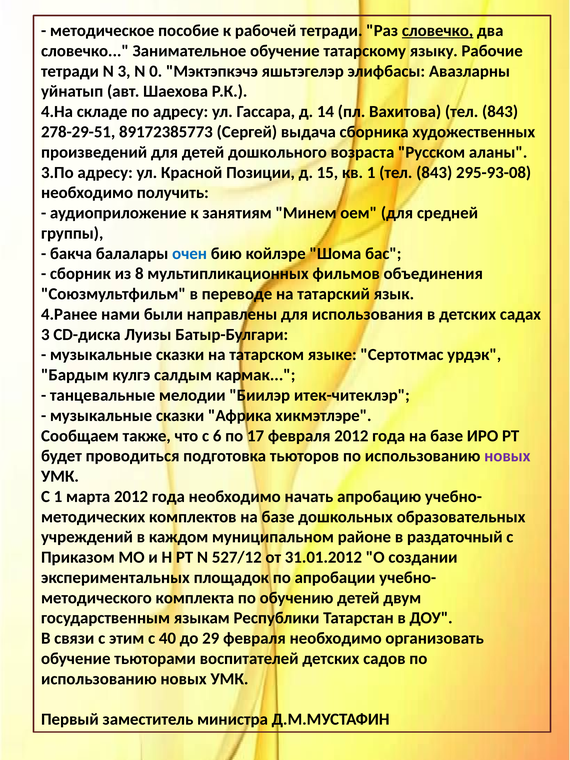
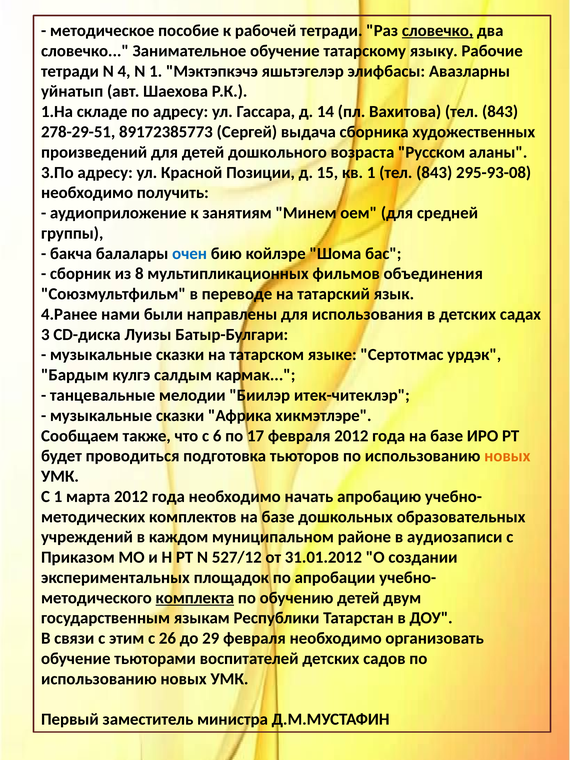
N 3: 3 -> 4
N 0: 0 -> 1
4.На: 4.На -> 1.На
новых at (507, 456) colour: purple -> orange
раздаточный: раздаточный -> аудиозаписи
комплекта underline: none -> present
40: 40 -> 26
